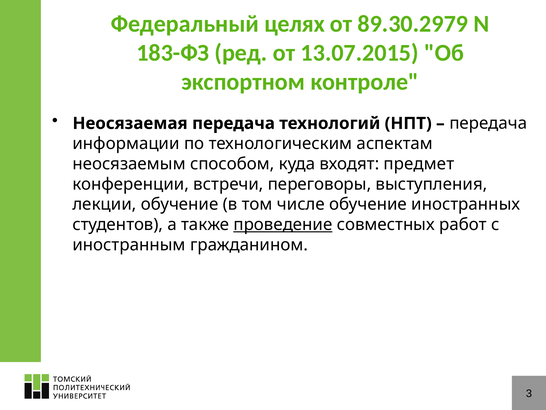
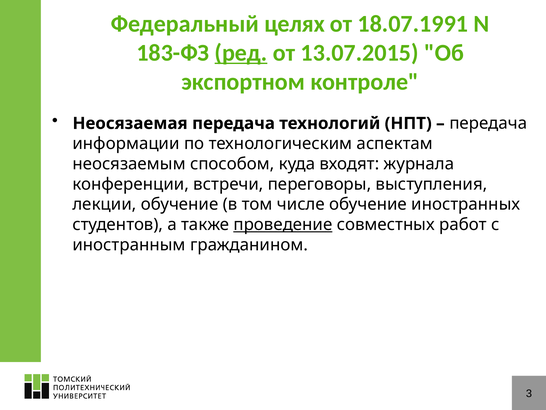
89.30.2979: 89.30.2979 -> 18.07.1991
ред underline: none -> present
предмет: предмет -> журнала
